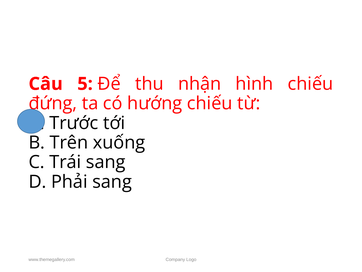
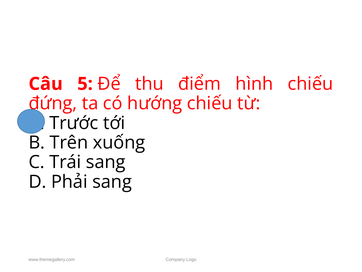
nhận: nhận -> điểm
